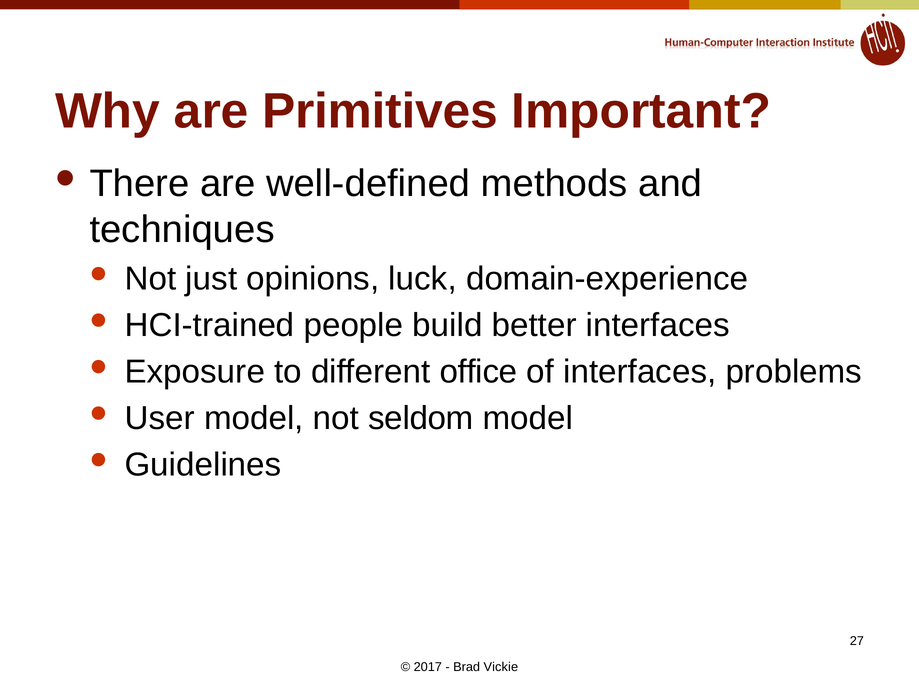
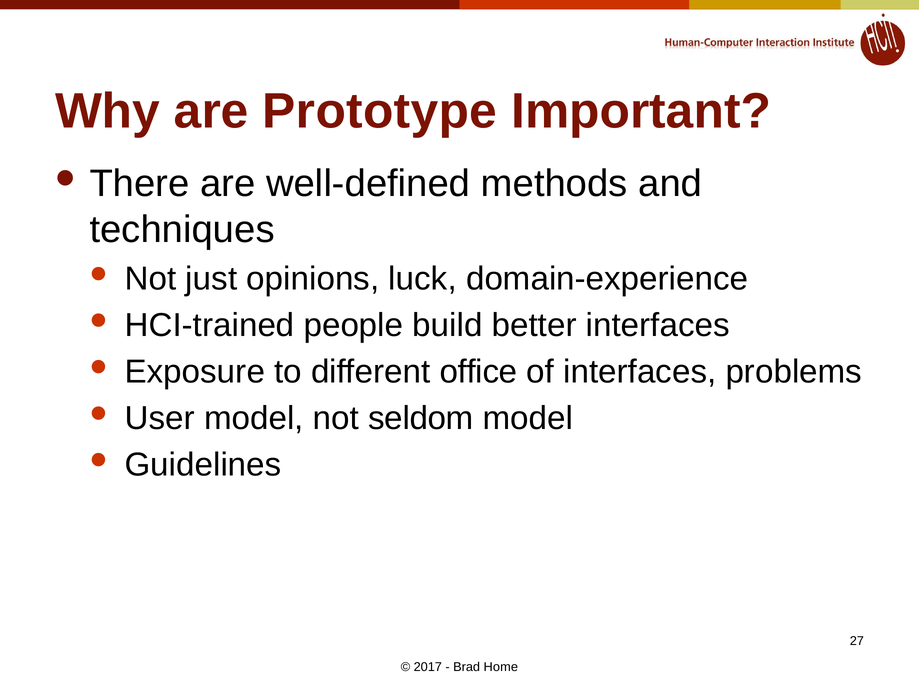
Primitives: Primitives -> Prototype
Vickie: Vickie -> Home
